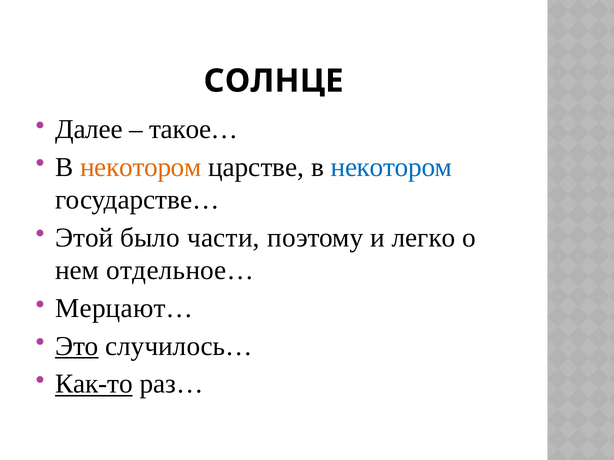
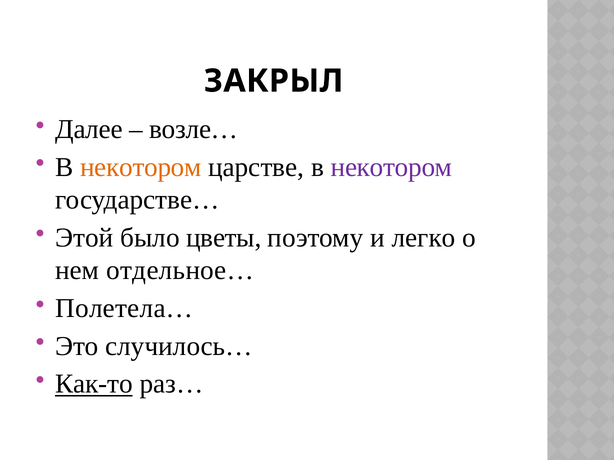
СОЛНЦЕ: СОЛНЦЕ -> ЗАКРЫЛ
такое…: такое… -> возле…
некотором at (391, 167) colour: blue -> purple
части: части -> цветы
Мерцают…: Мерцают… -> Полетела…
Это underline: present -> none
